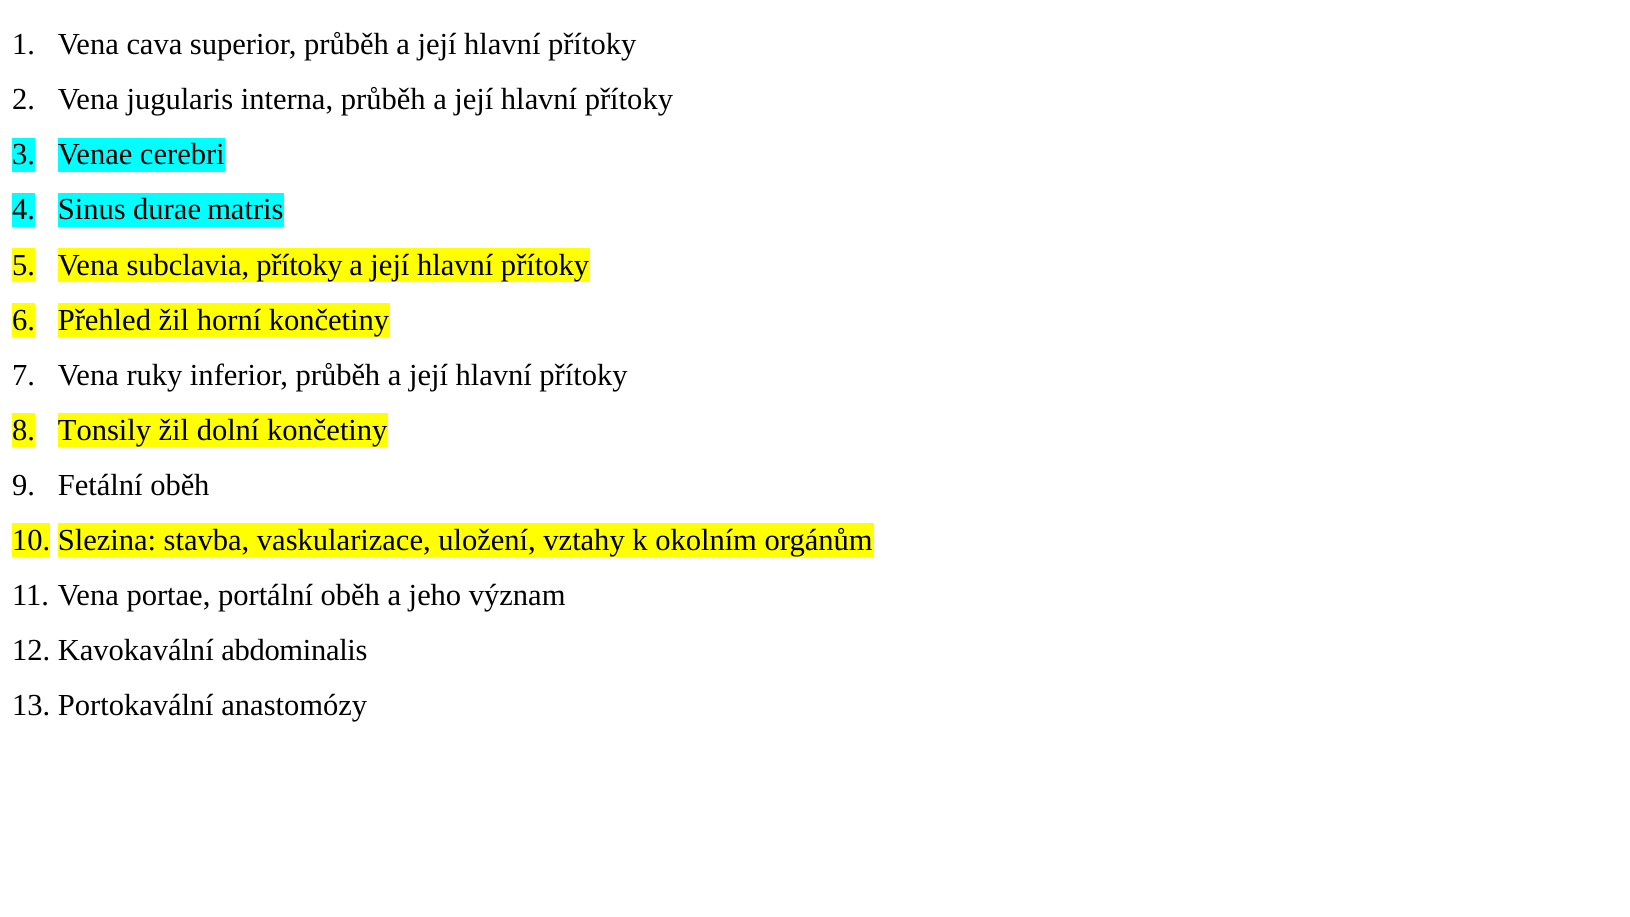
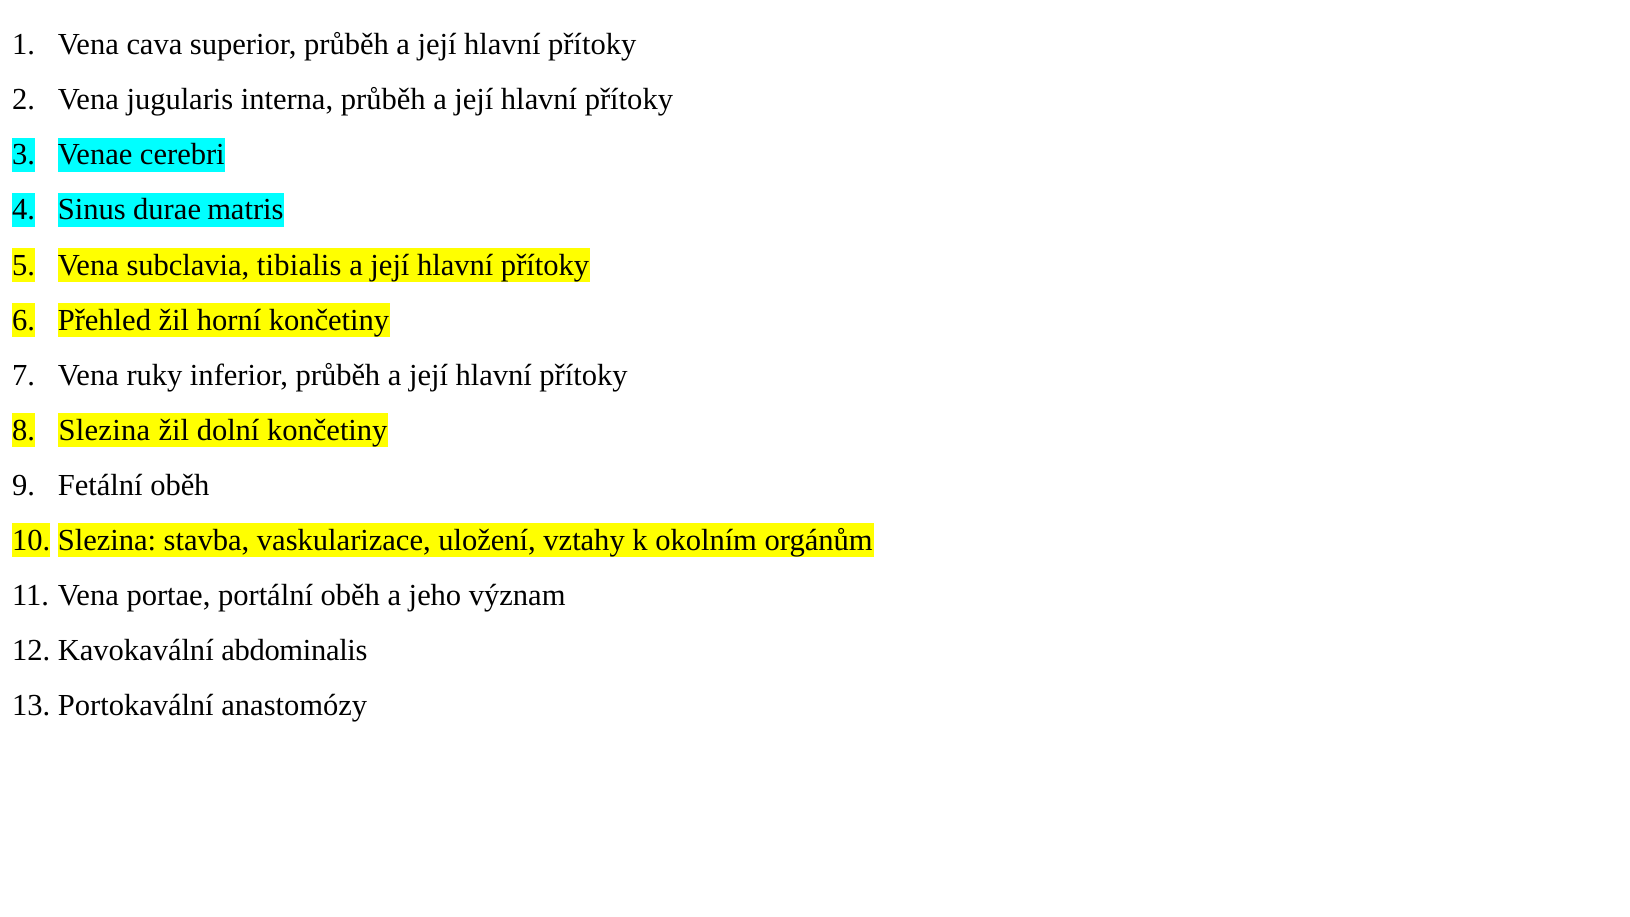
subclavia přítoky: přítoky -> tibialis
Tonsily at (105, 430): Tonsily -> Slezina
